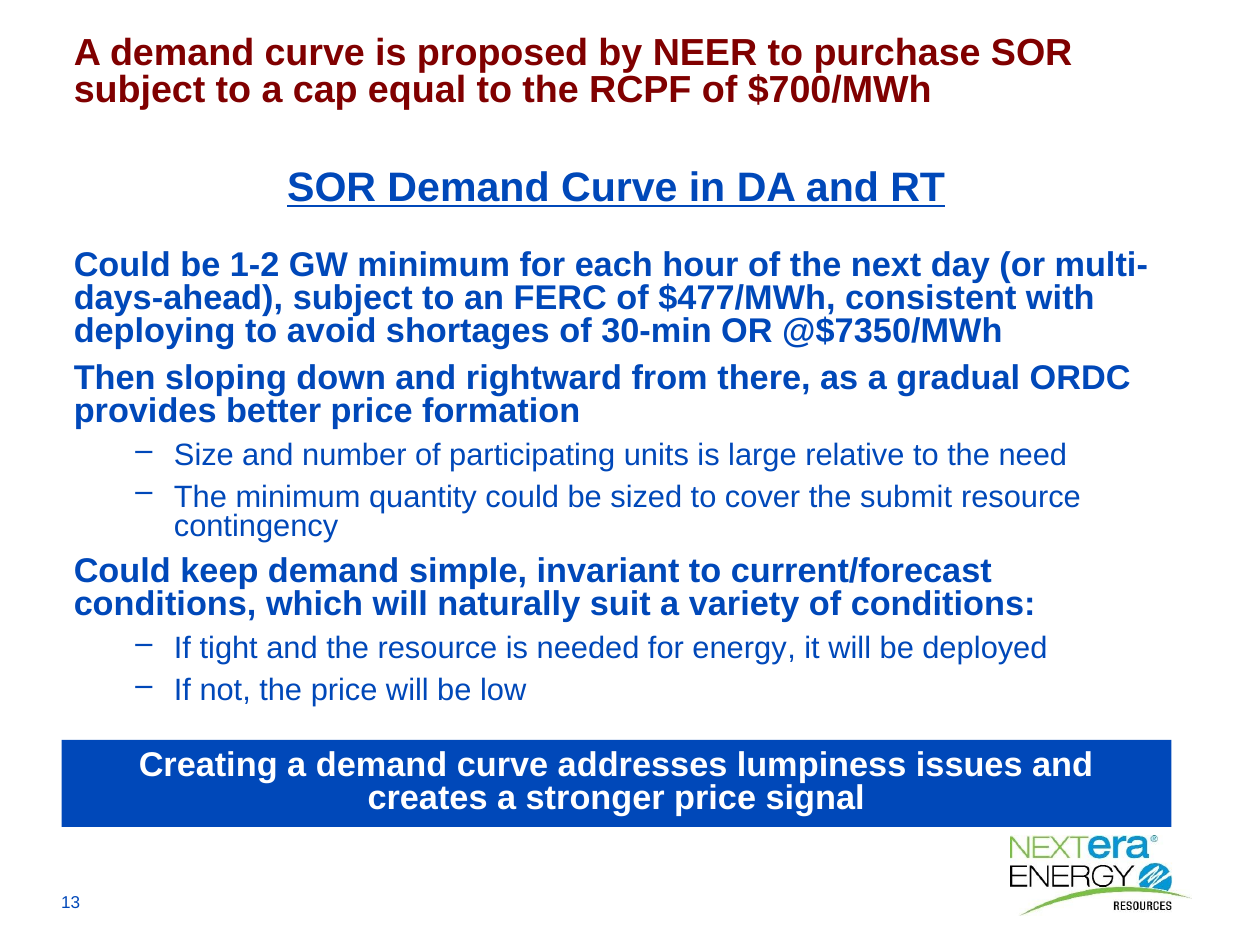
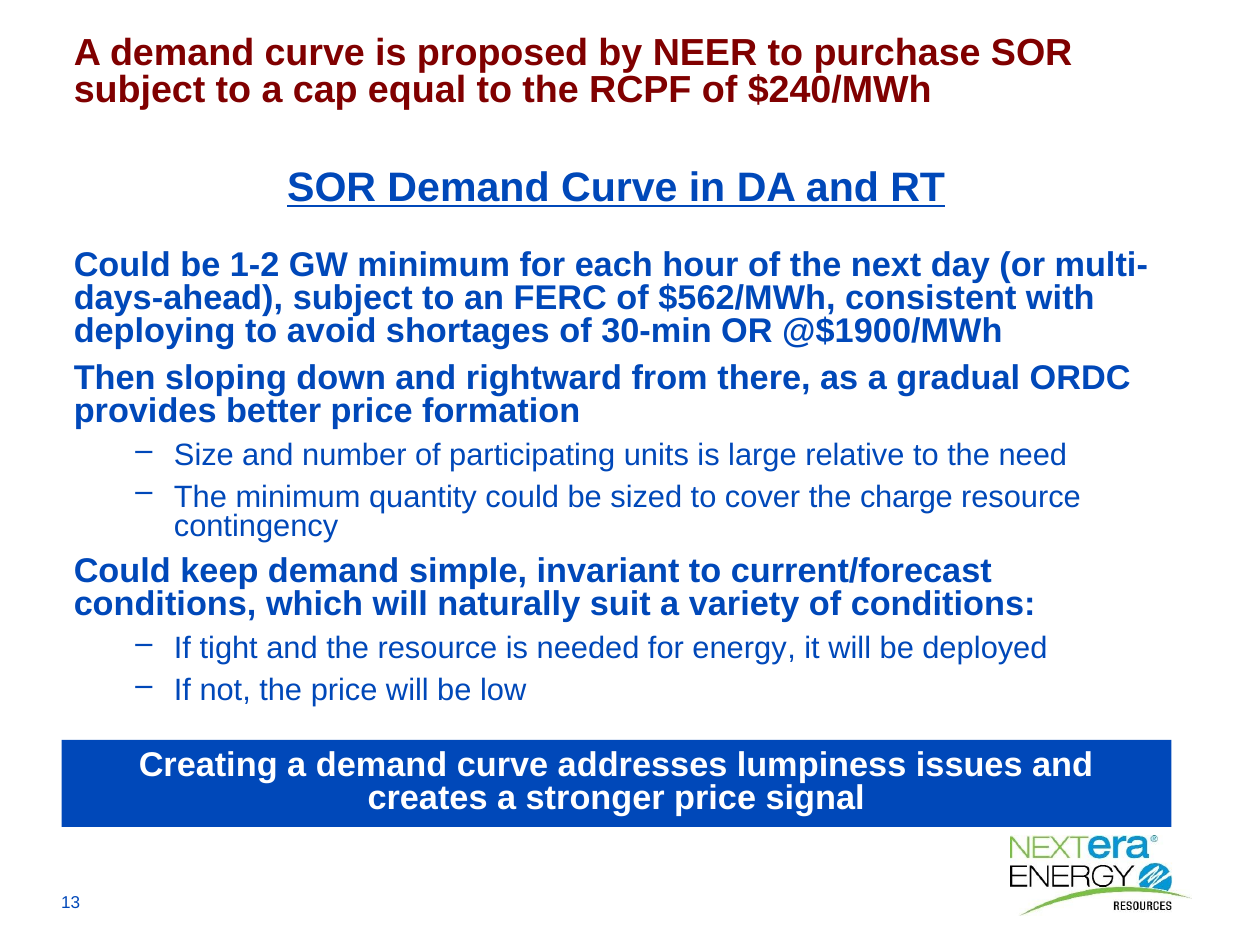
$700/MWh: $700/MWh -> $240/MWh
$477/MWh: $477/MWh -> $562/MWh
@$7350/MWh: @$7350/MWh -> @$1900/MWh
submit: submit -> charge
